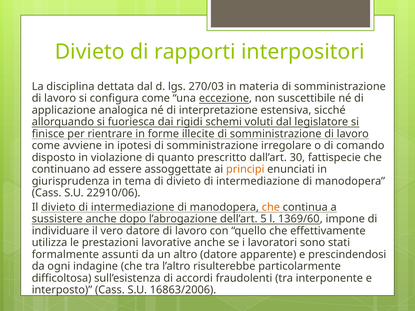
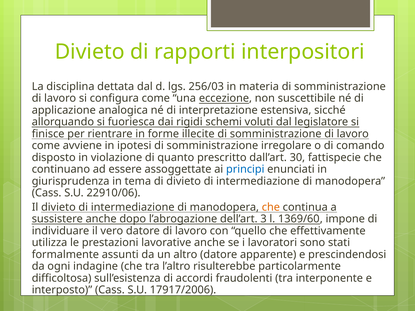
270/03: 270/03 -> 256/03
principi colour: orange -> blue
5: 5 -> 3
16863/2006: 16863/2006 -> 17917/2006
